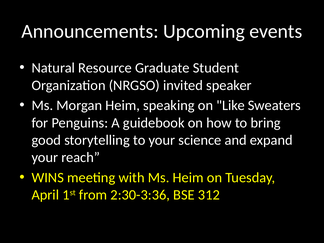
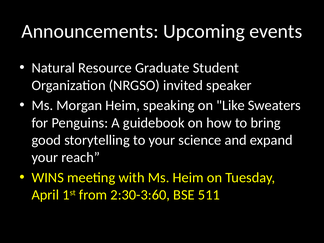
2:30-3:36: 2:30-3:36 -> 2:30-3:60
312: 312 -> 511
